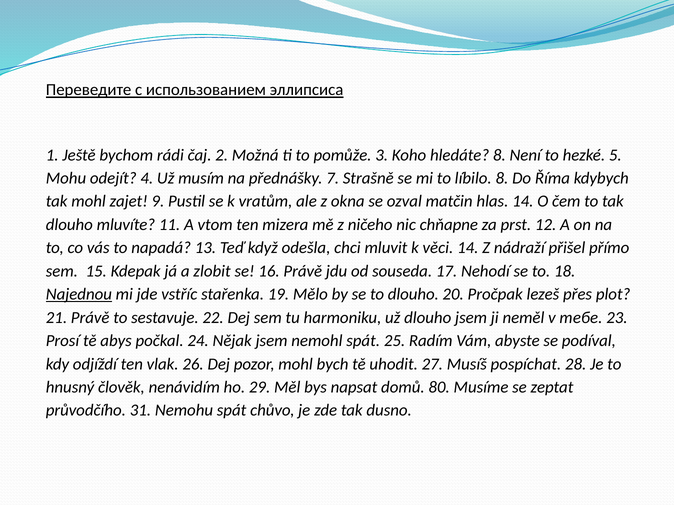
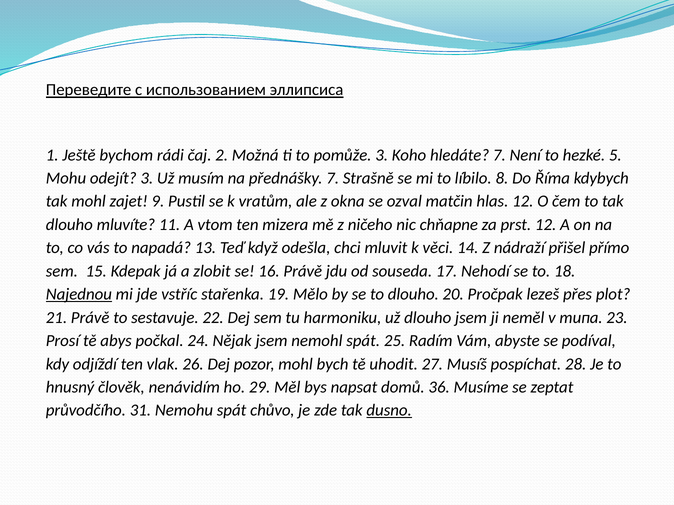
hledáte 8: 8 -> 7
odejít 4: 4 -> 3
hlas 14: 14 -> 12
тебе: тебе -> типа
80: 80 -> 36
dusno underline: none -> present
